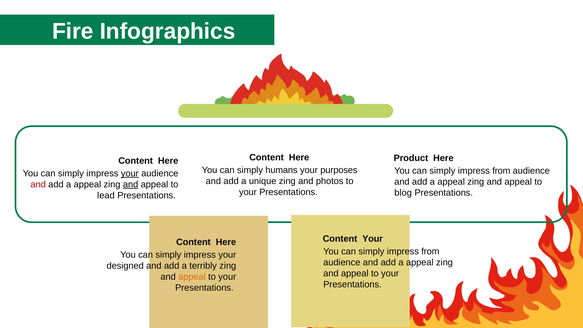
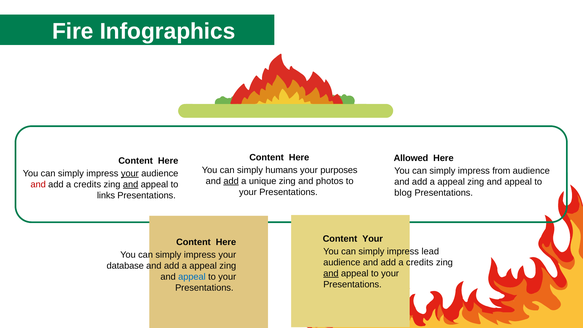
Product: Product -> Allowed
add at (231, 181) underline: none -> present
appeal at (87, 184): appeal -> credits
lead: lead -> links
from at (430, 251): from -> lead
appeal at (420, 262): appeal -> credits
designed: designed -> database
terribly at (203, 266): terribly -> appeal
and at (331, 273) underline: none -> present
appeal at (192, 277) colour: orange -> blue
